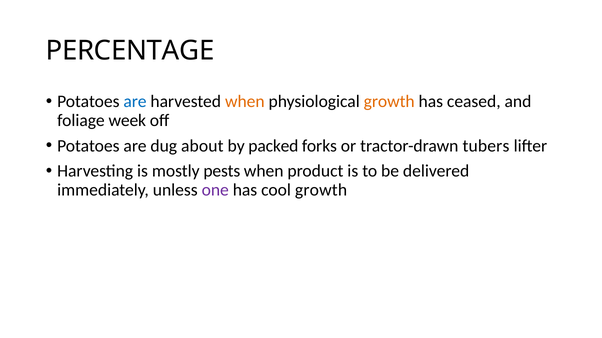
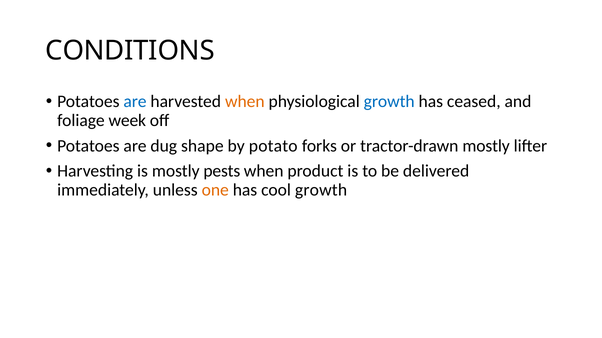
PERCENTAGE: PERCENTAGE -> CONDITIONS
growth at (389, 102) colour: orange -> blue
about: about -> shape
packed: packed -> potato
tractor-drawn tubers: tubers -> mostly
one colour: purple -> orange
